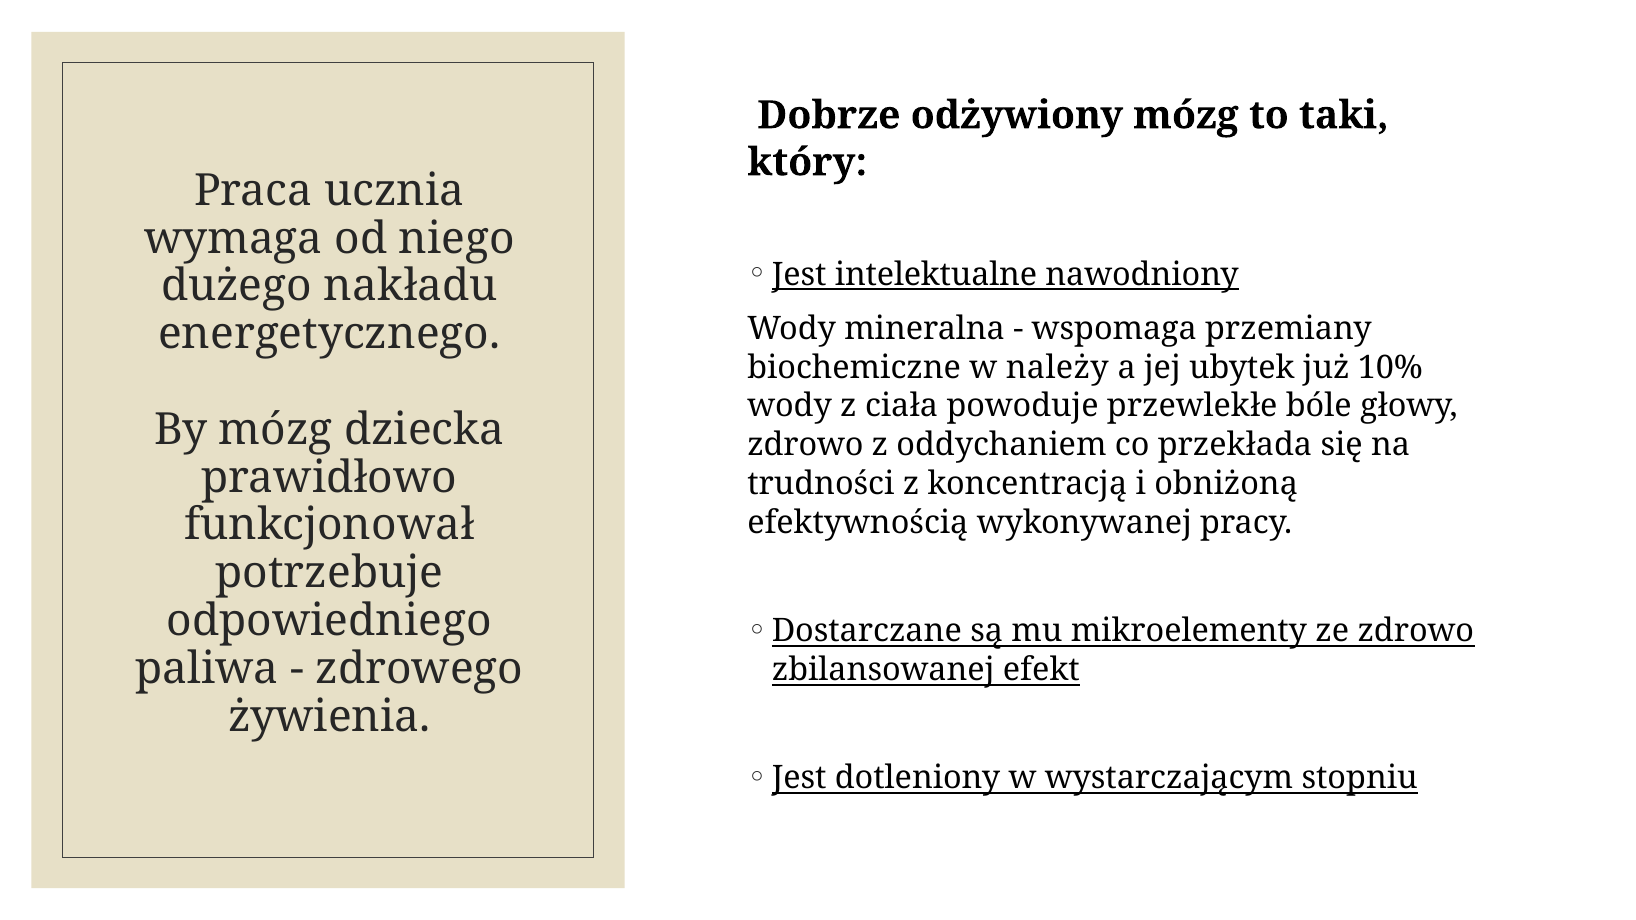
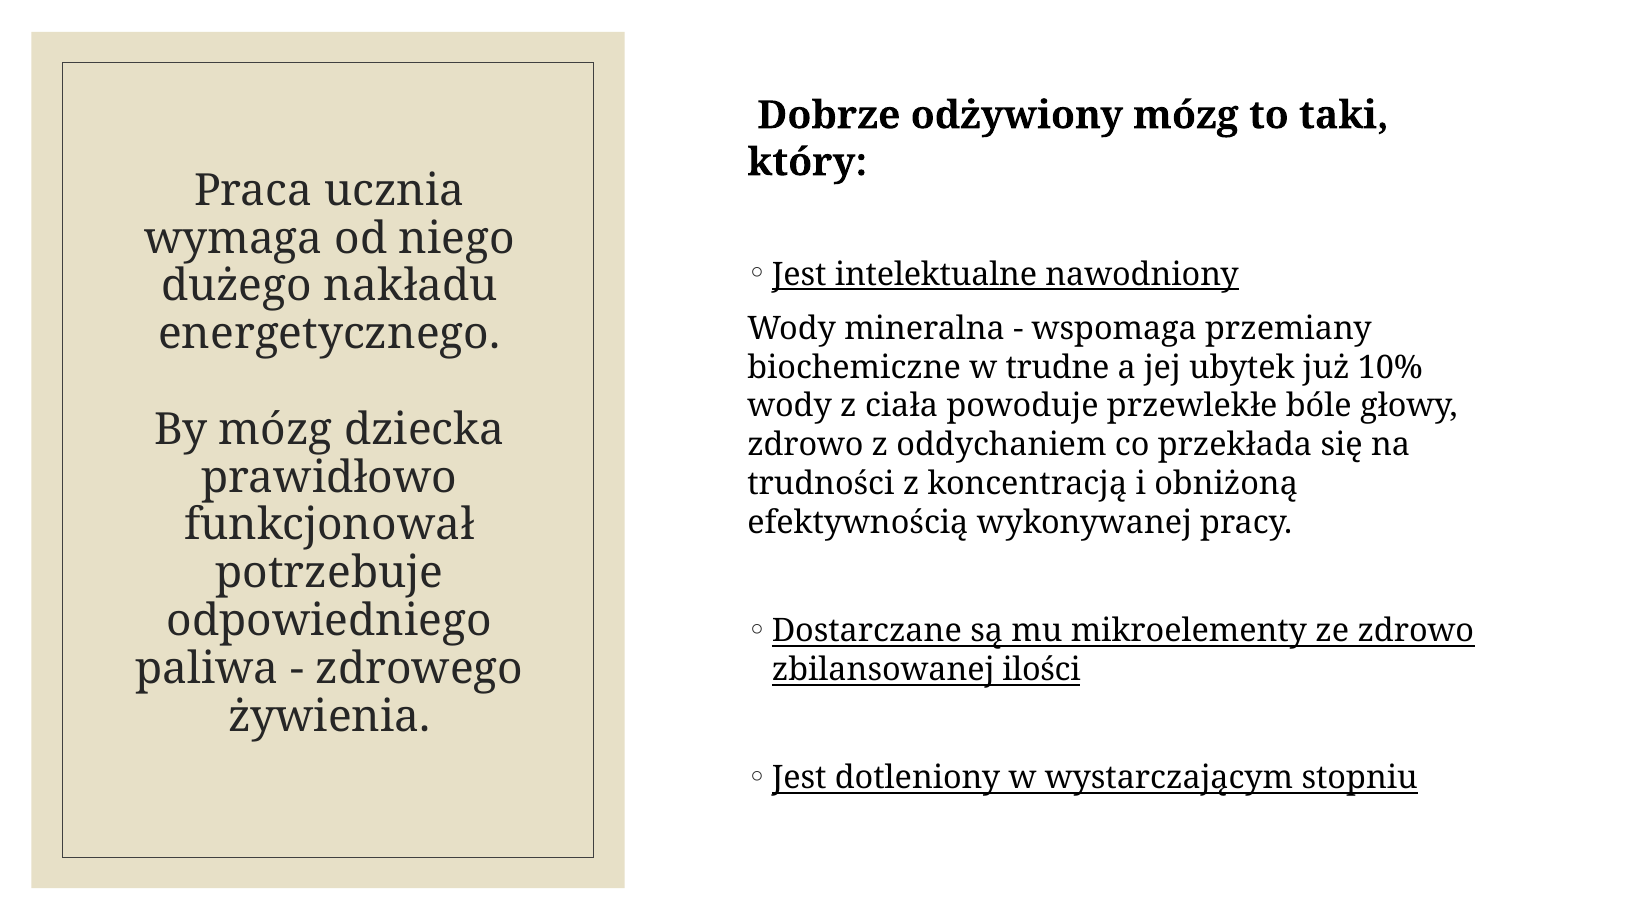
należy: należy -> trudne
efekt: efekt -> ilości
